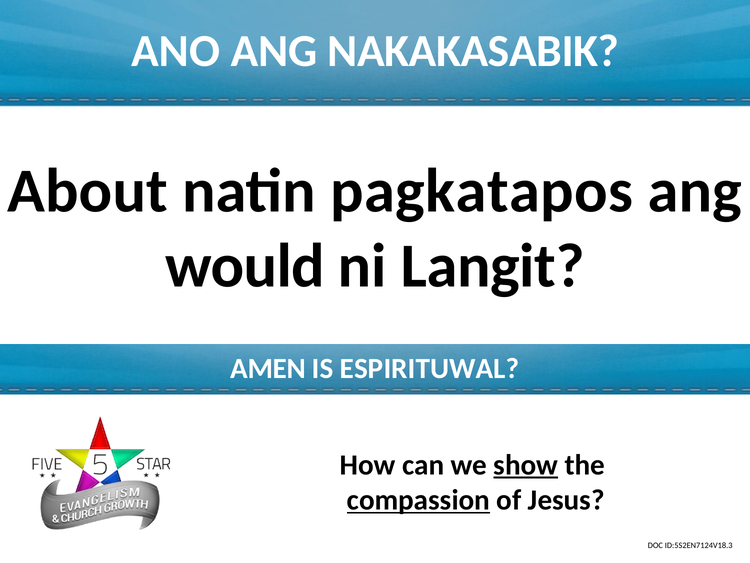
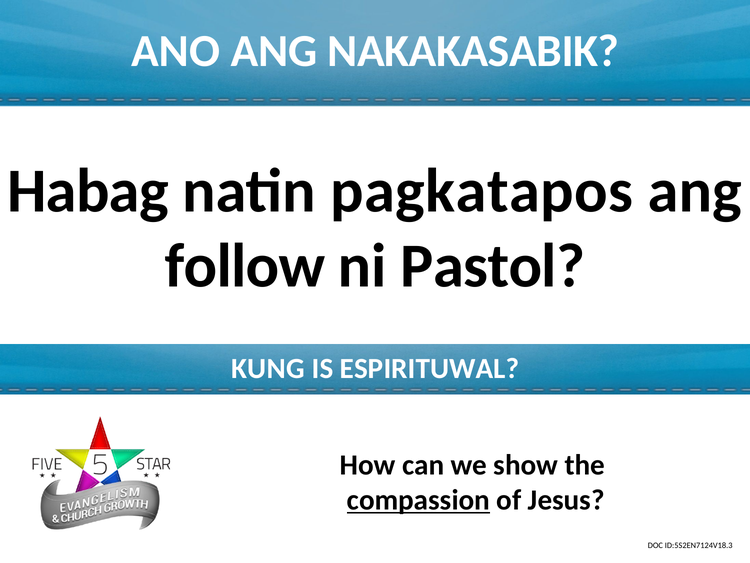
About: About -> Habag
would: would -> follow
Langit: Langit -> Pastol
AMEN: AMEN -> KUNG
show underline: present -> none
